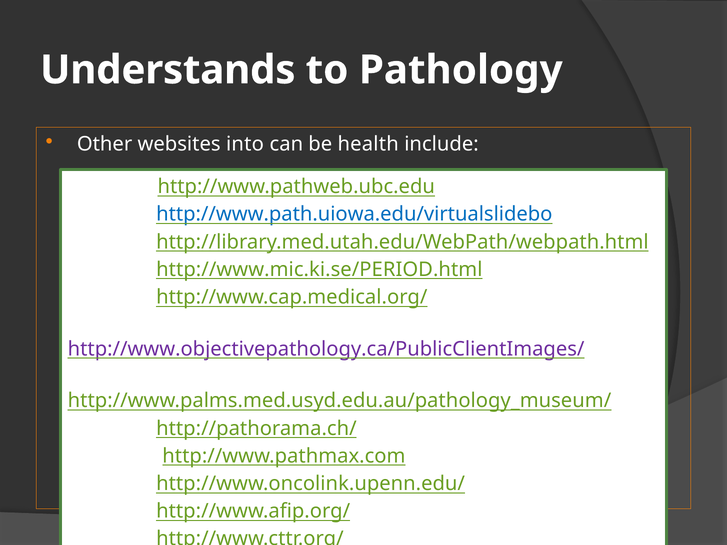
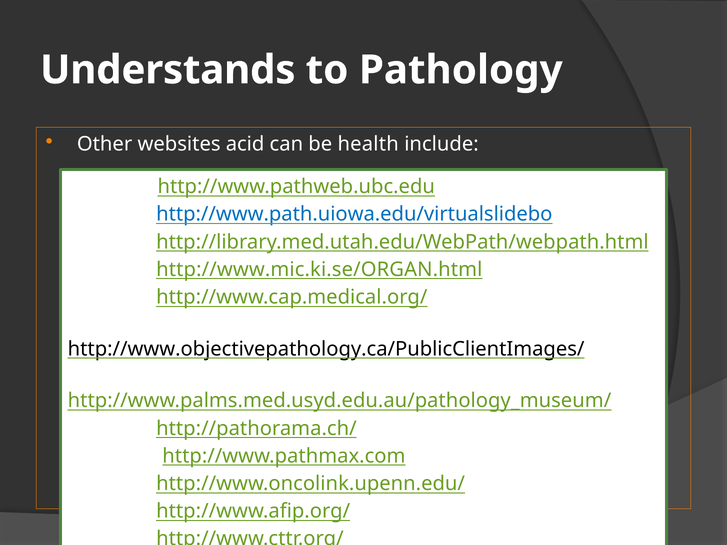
into: into -> acid
http://www.mic.ki.se/PERIOD.html: http://www.mic.ki.se/PERIOD.html -> http://www.mic.ki.se/ORGAN.html
http://www.objectivepathology.ca/PublicClientImages/ colour: purple -> black
